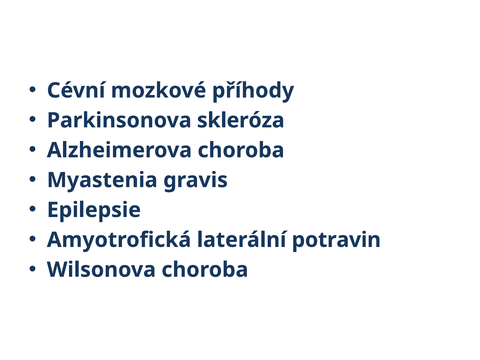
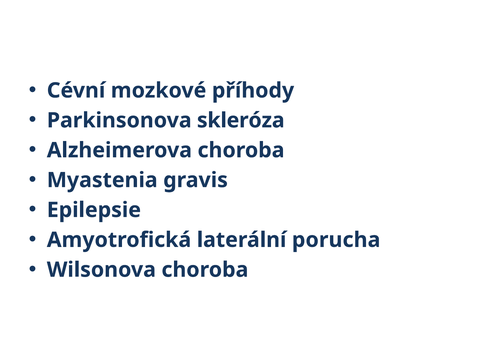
potravin: potravin -> porucha
